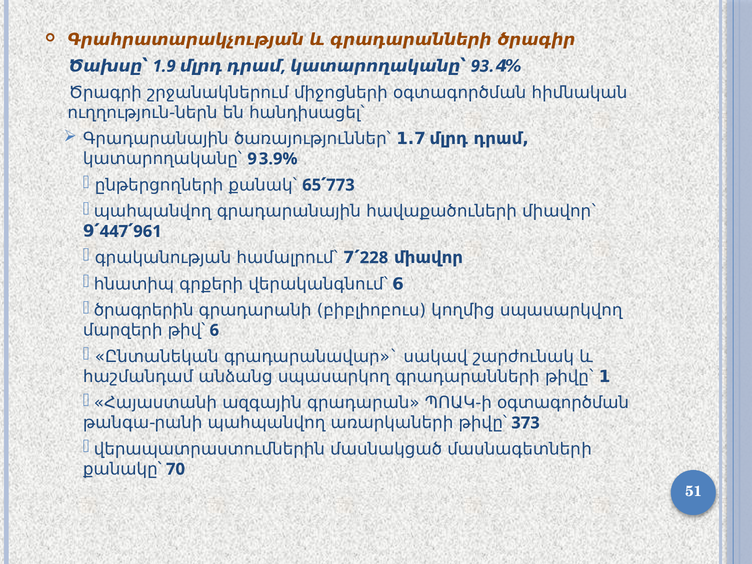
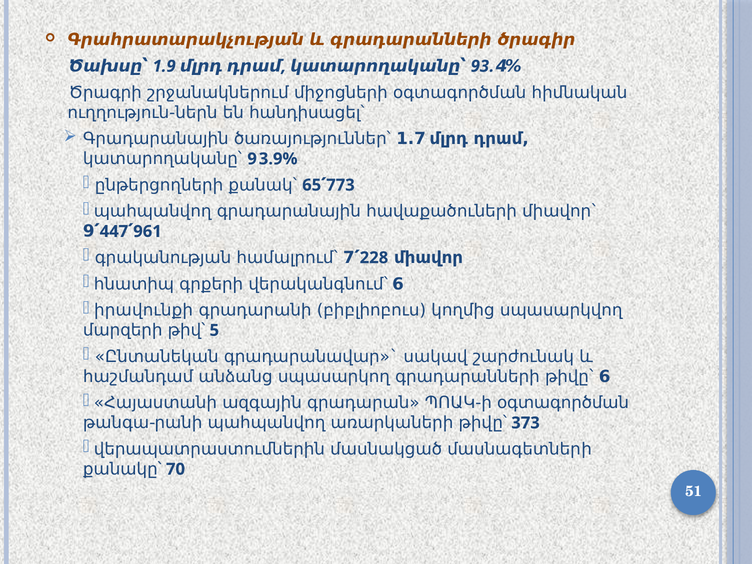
ծրագրերին: ծրագրերին -> իրավունքի
6 at (214, 330): 6 -> 5
թիվը՝ 1: 1 -> 6
